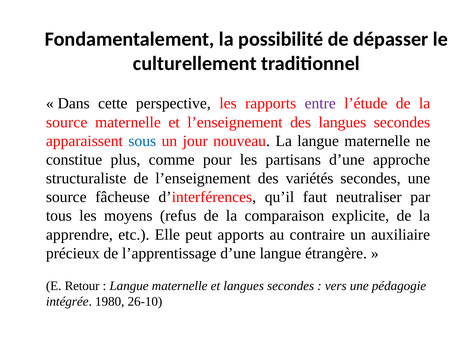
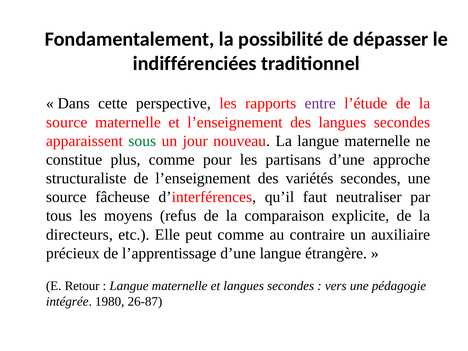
culturellement: culturellement -> indifférenciées
sous colour: blue -> green
apprendre: apprendre -> directeurs
peut apports: apports -> comme
26-10: 26-10 -> 26-87
